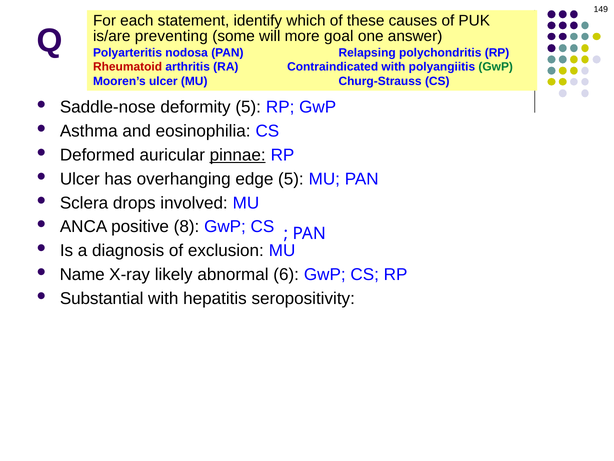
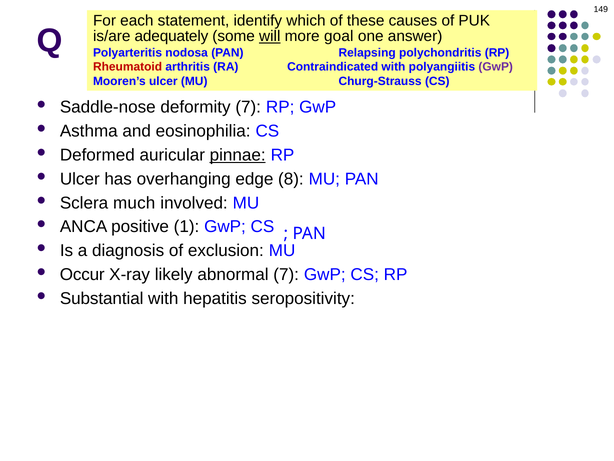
preventing: preventing -> adequately
will underline: none -> present
GwP at (496, 67) colour: green -> purple
deformity 5: 5 -> 7
edge 5: 5 -> 8
drops: drops -> much
8: 8 -> 1
Name: Name -> Occur
abnormal 6: 6 -> 7
